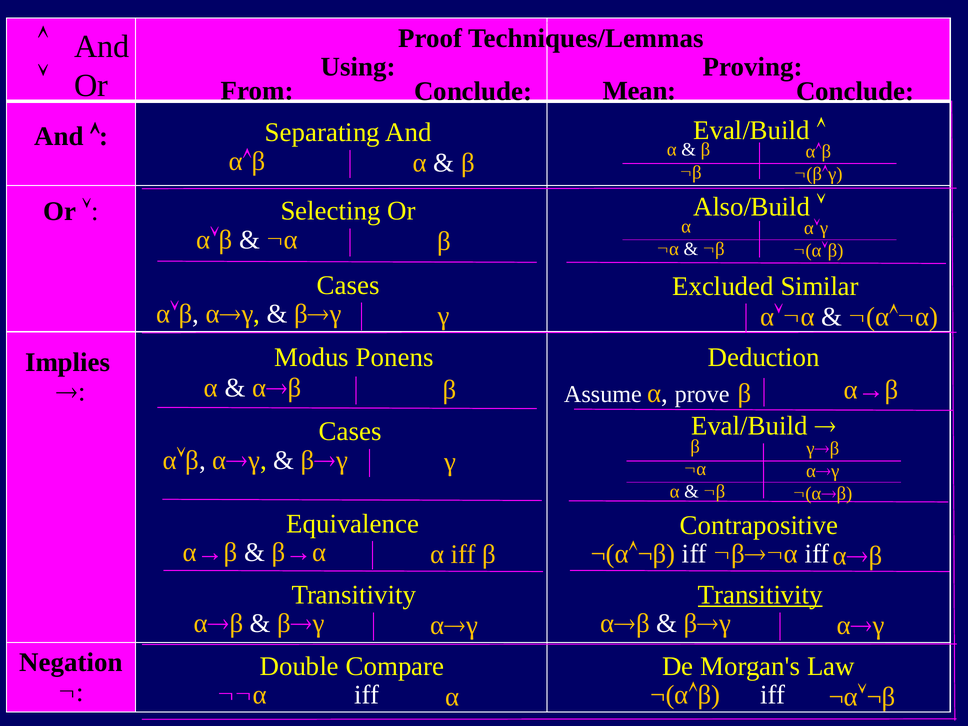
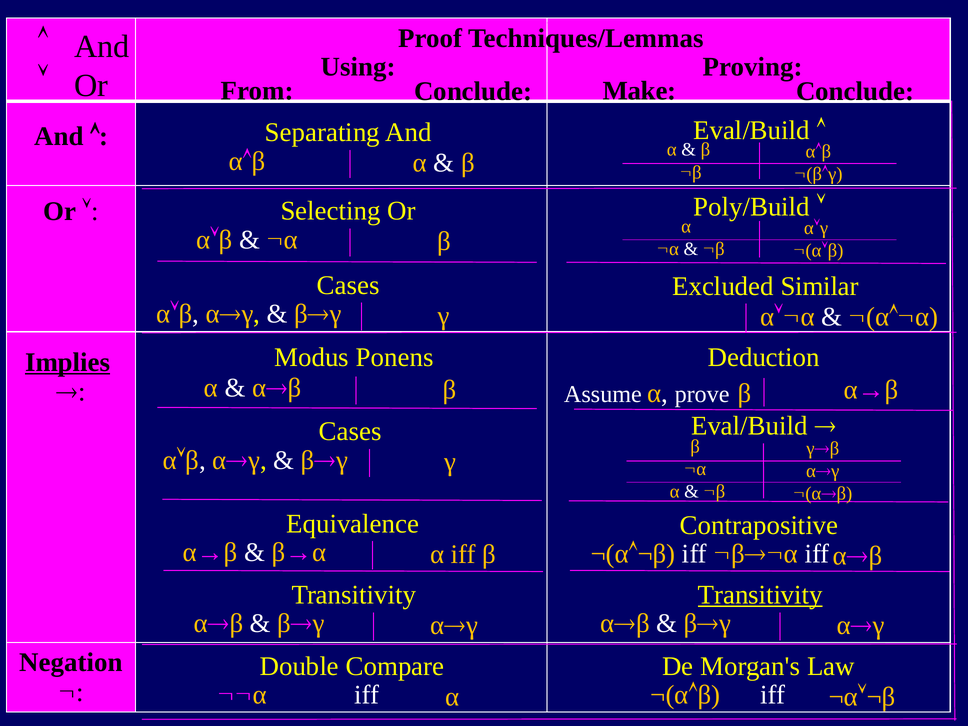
Mean: Mean -> Make
Also/Build: Also/Build -> Poly/Build
Implies underline: none -> present
